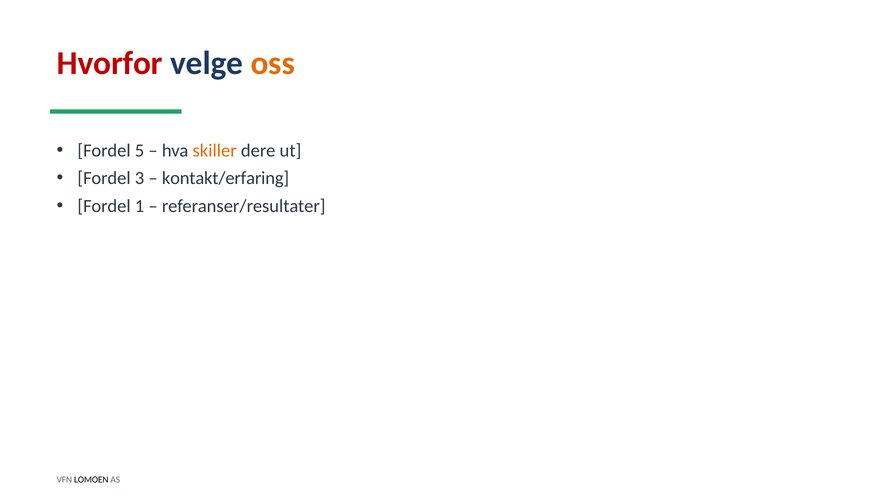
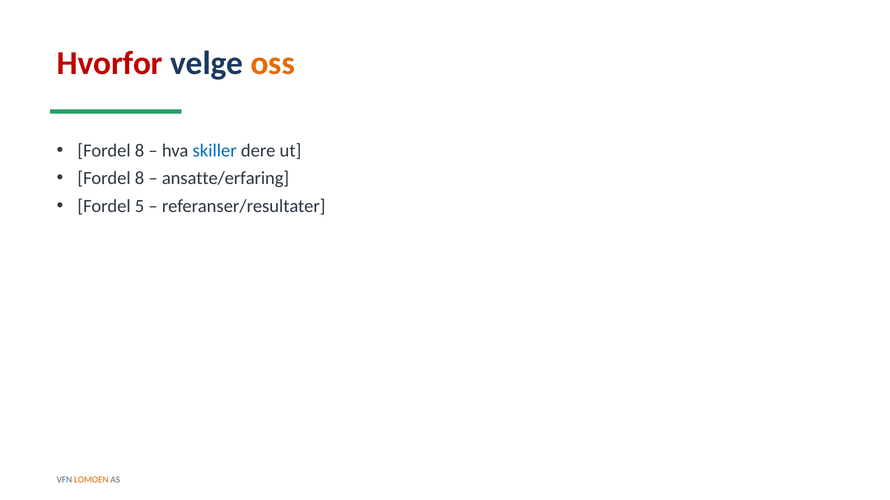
5 at (140, 151): 5 -> 8
skiller colour: orange -> blue
3 at (140, 179): 3 -> 8
kontakt/erfaring: kontakt/erfaring -> ansatte/erfaring
1: 1 -> 5
LOMOEN colour: black -> orange
